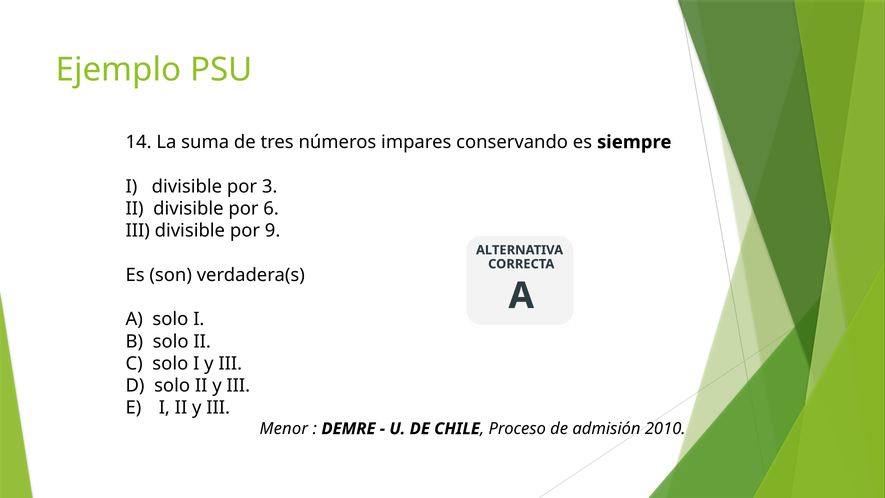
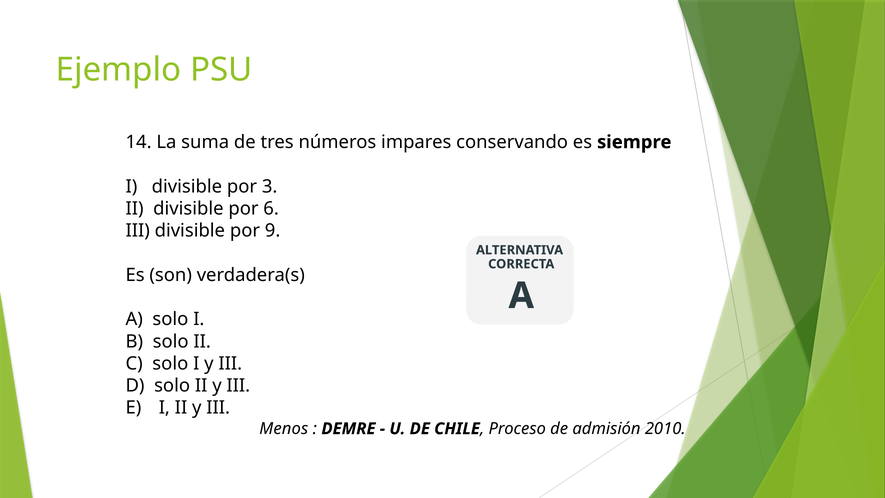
Menor: Menor -> Menos
